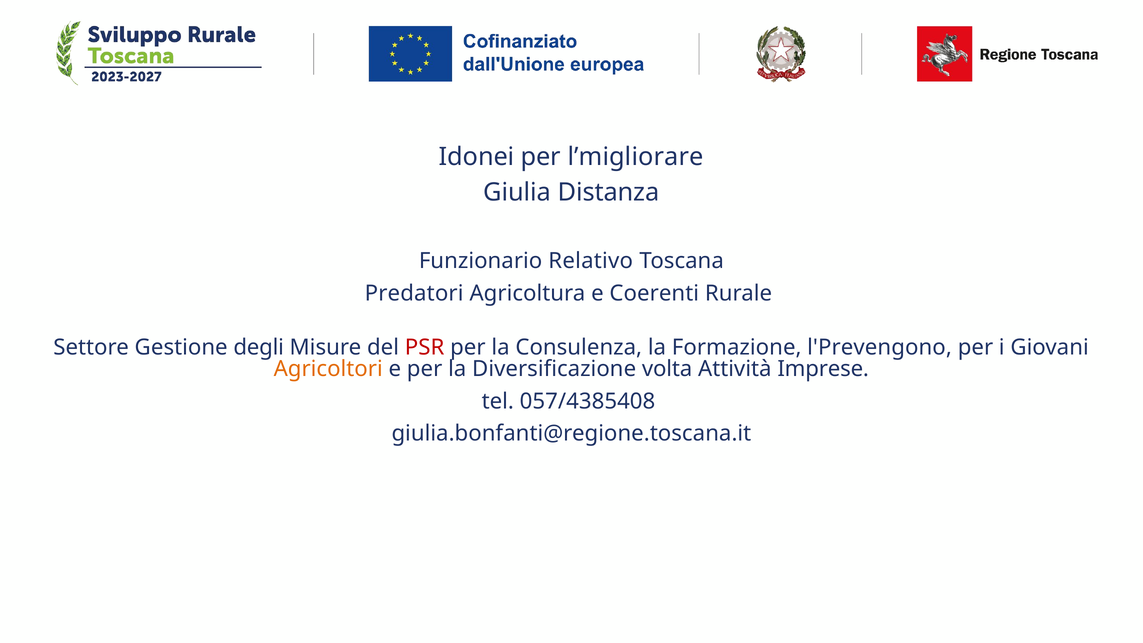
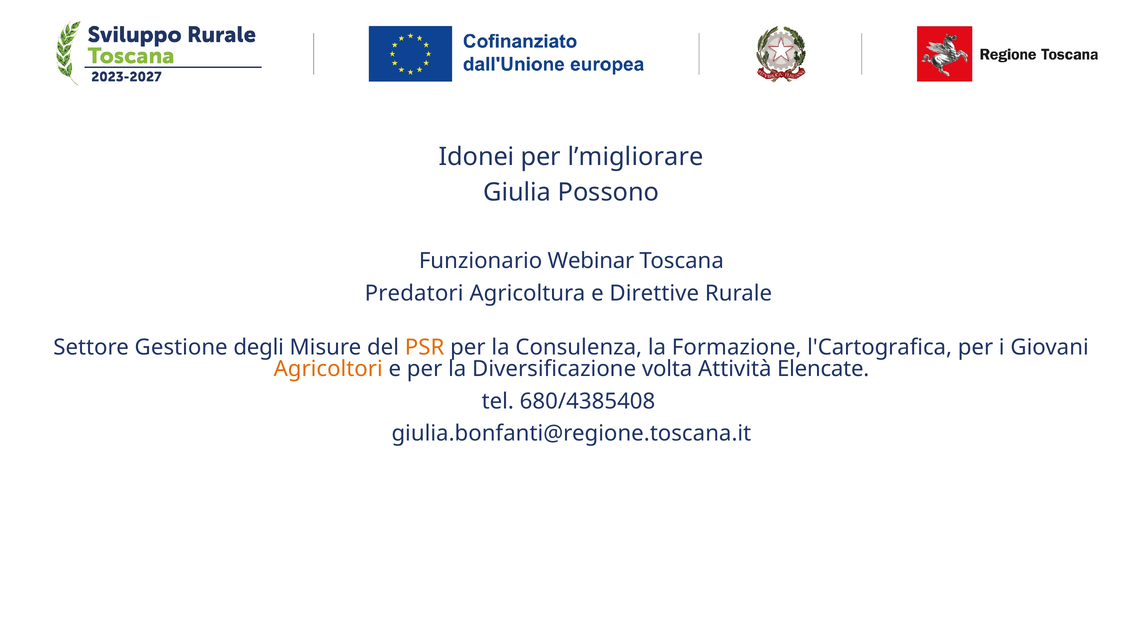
Distanza: Distanza -> Possono
Relativo: Relativo -> Webinar
Coerenti: Coerenti -> Direttive
PSR colour: red -> orange
l'Prevengono: l'Prevengono -> l'Cartografica
Imprese: Imprese -> Elencate
057/4385408: 057/4385408 -> 680/4385408
